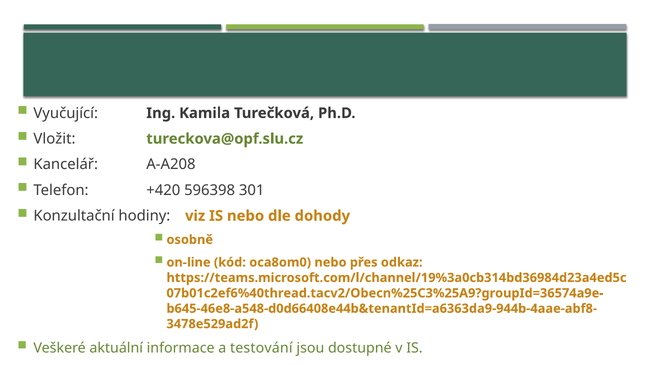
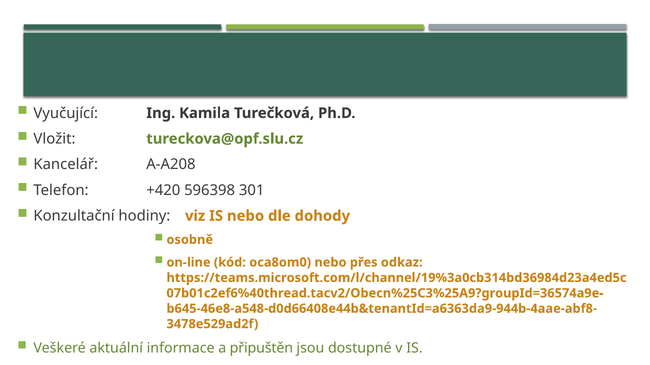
testování: testování -> připuštěn
